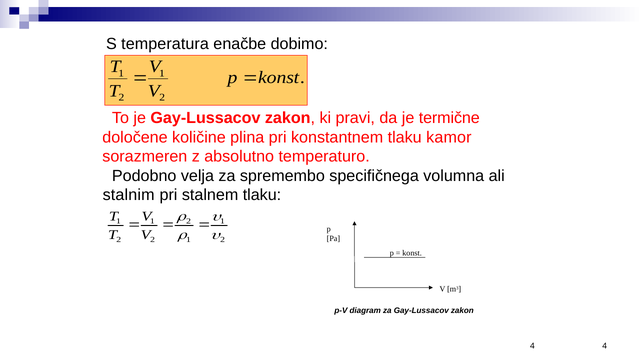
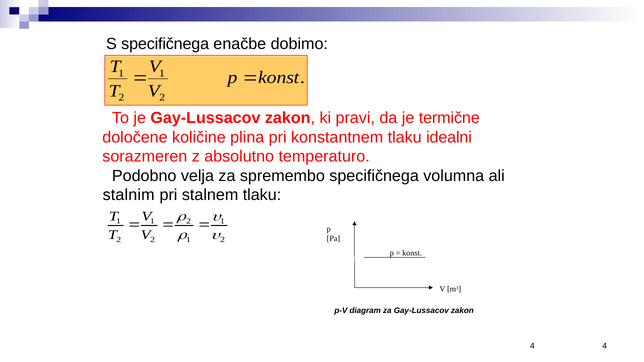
S temperatura: temperatura -> specifičnega
kamor: kamor -> idealni
